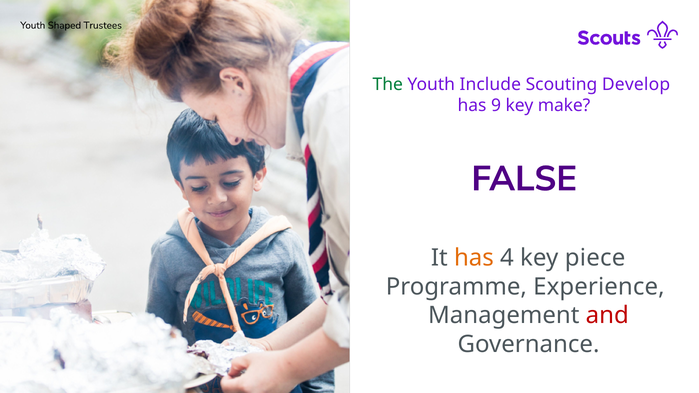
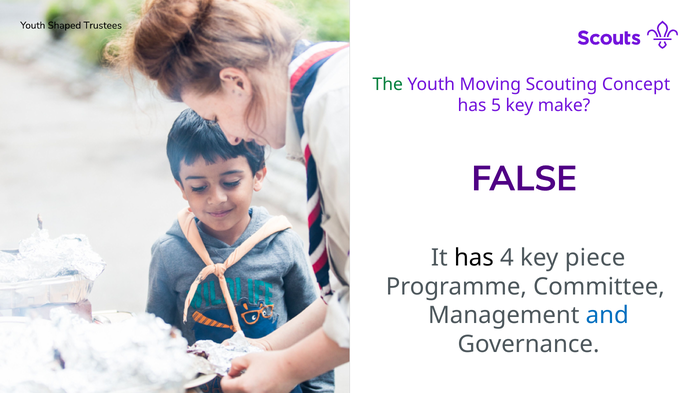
Include: Include -> Moving
Develop: Develop -> Concept
9: 9 -> 5
has at (474, 258) colour: orange -> black
Experience: Experience -> Committee
and colour: red -> blue
